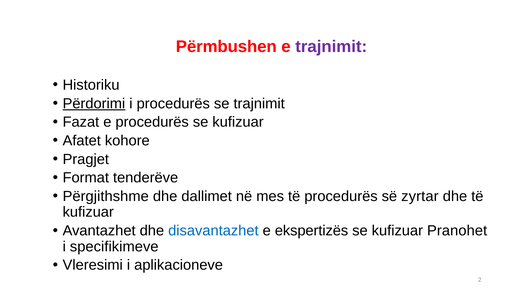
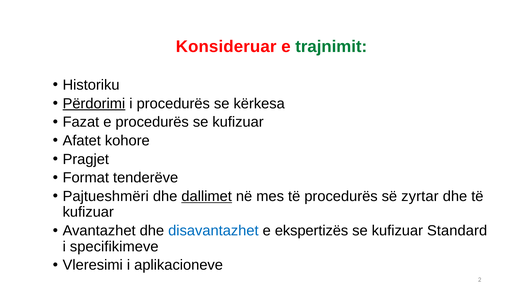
Përmbushen: Përmbushen -> Konsideruar
trajnimit at (331, 47) colour: purple -> green
se trajnimit: trajnimit -> kërkesa
Përgjithshme: Përgjithshme -> Pajtueshmëri
dallimet underline: none -> present
Pranohet: Pranohet -> Standard
